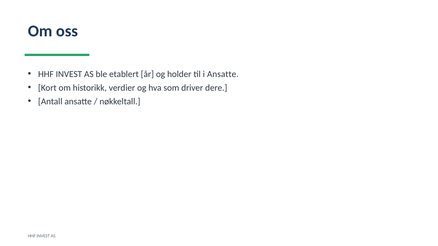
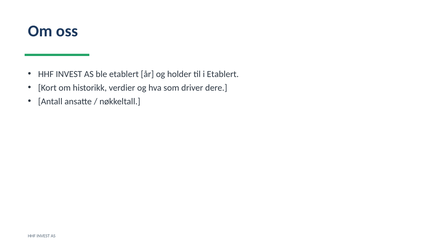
i Ansatte: Ansatte -> Etablert
